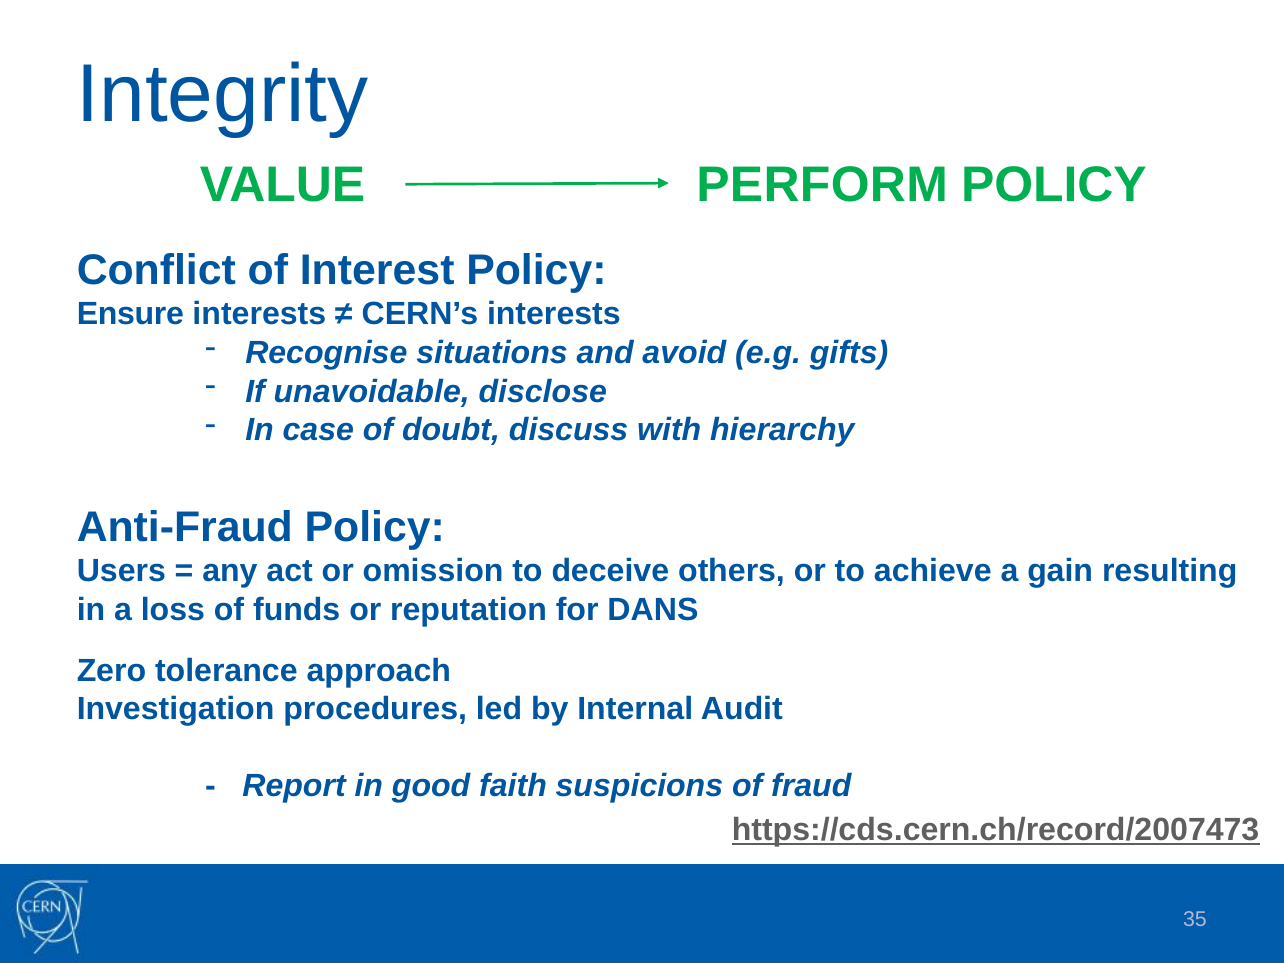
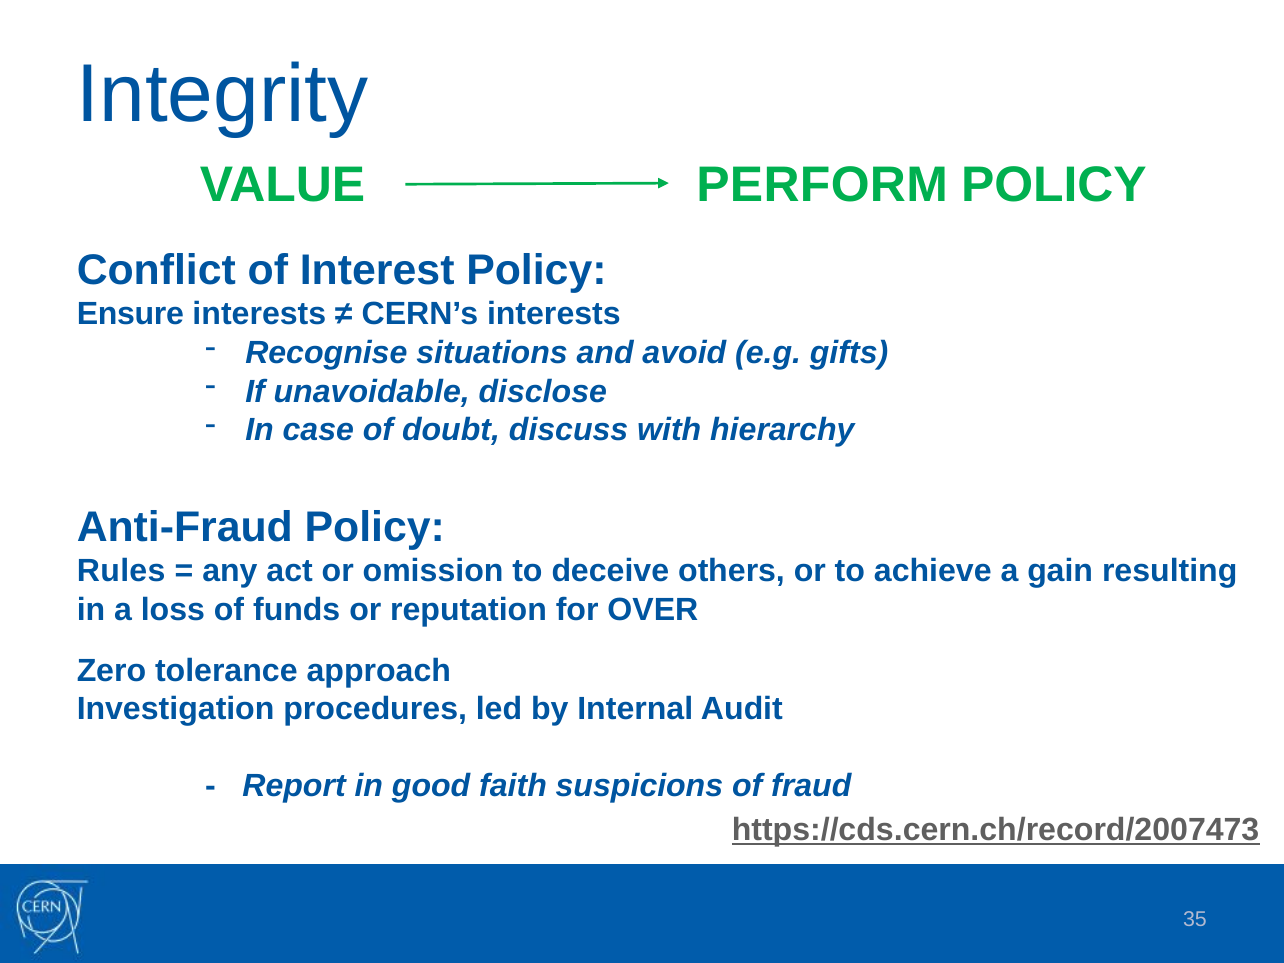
Users: Users -> Rules
DANS: DANS -> OVER
